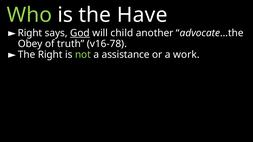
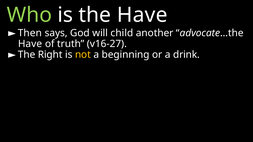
Right at (30, 33): Right -> Then
God underline: present -> none
Obey at (30, 44): Obey -> Have
v16-78: v16-78 -> v16-27
not colour: light green -> yellow
assistance: assistance -> beginning
work: work -> drink
